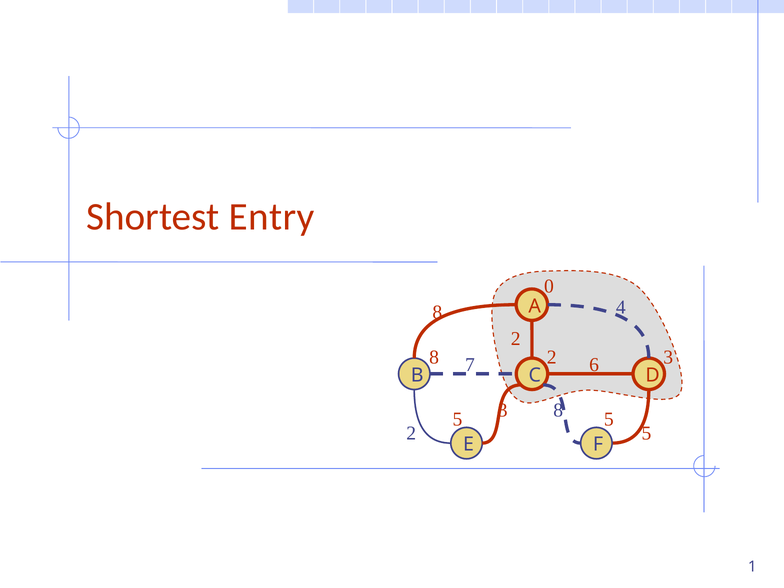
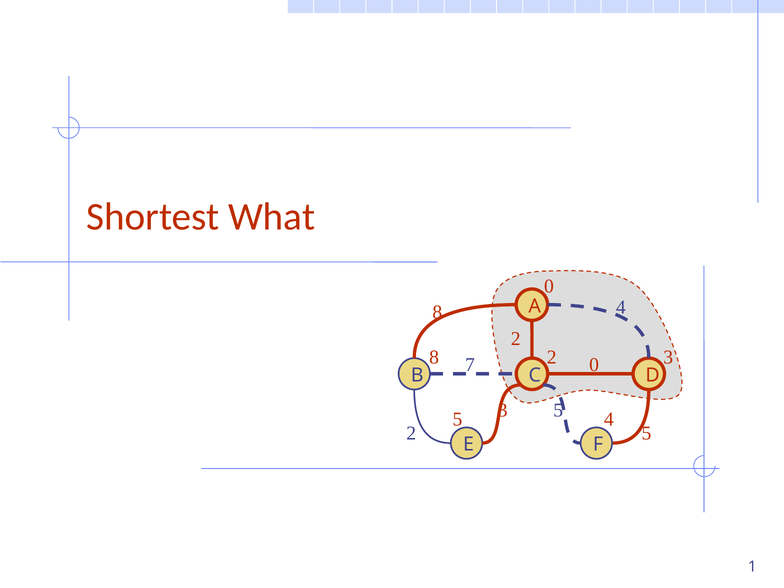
Entry: Entry -> What
7 6: 6 -> 0
3 8: 8 -> 5
5 5: 5 -> 4
